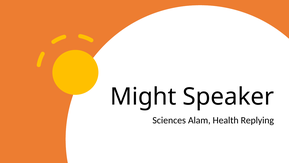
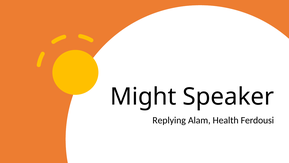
Sciences: Sciences -> Replying
Replying: Replying -> Ferdousi
